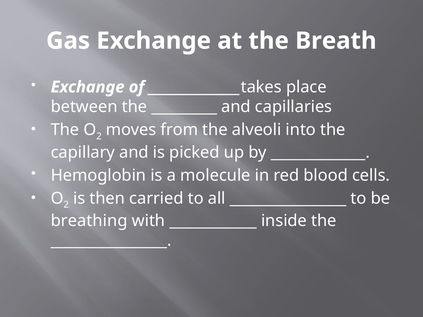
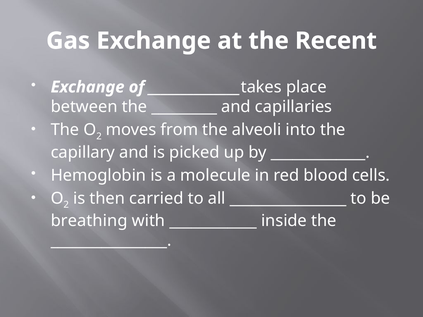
Breath: Breath -> Recent
